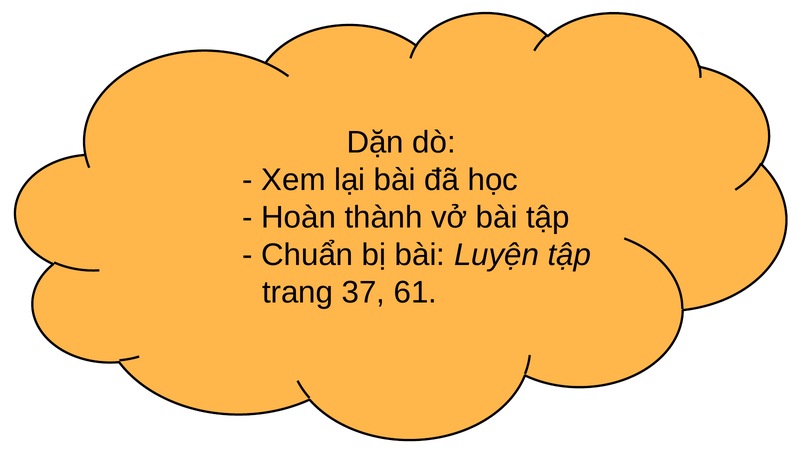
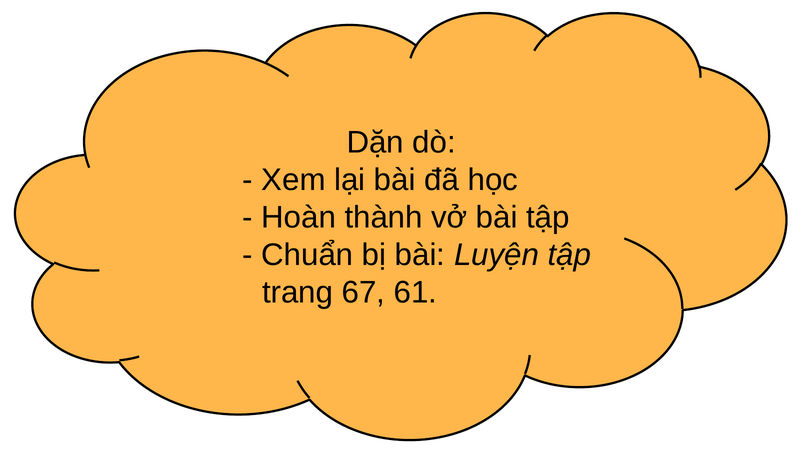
37: 37 -> 67
